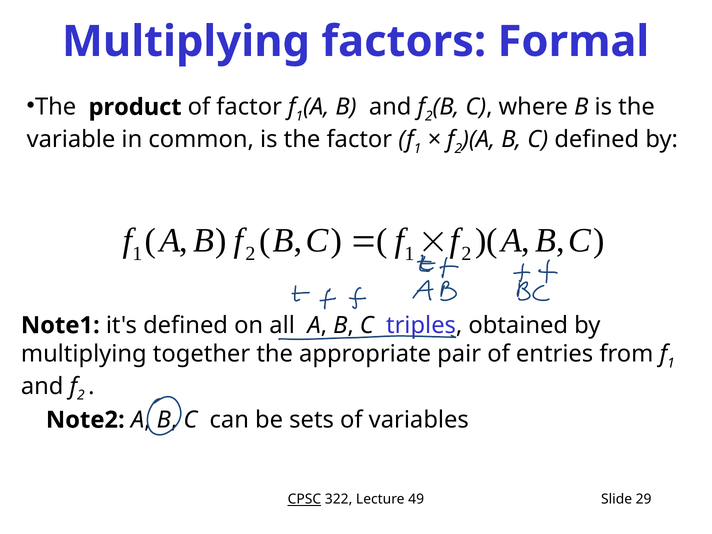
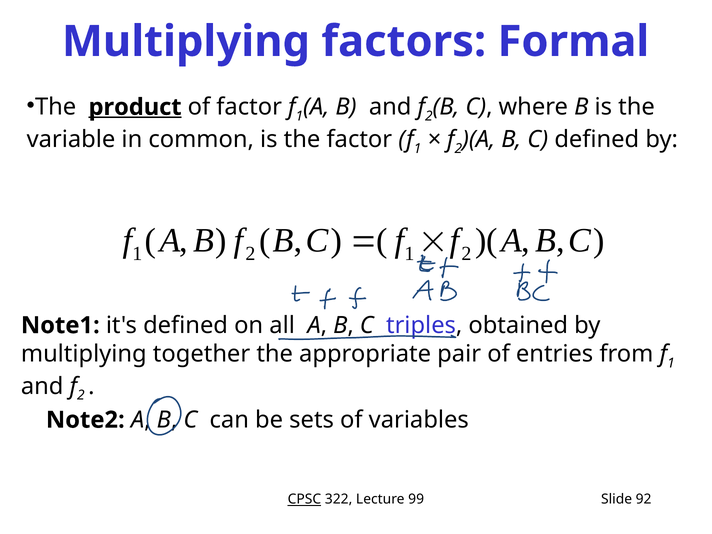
product underline: none -> present
49: 49 -> 99
29: 29 -> 92
